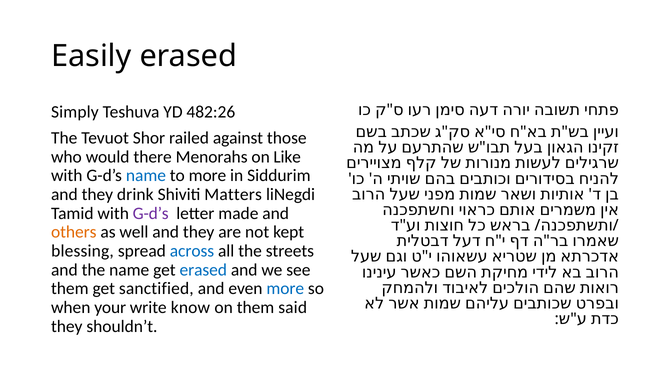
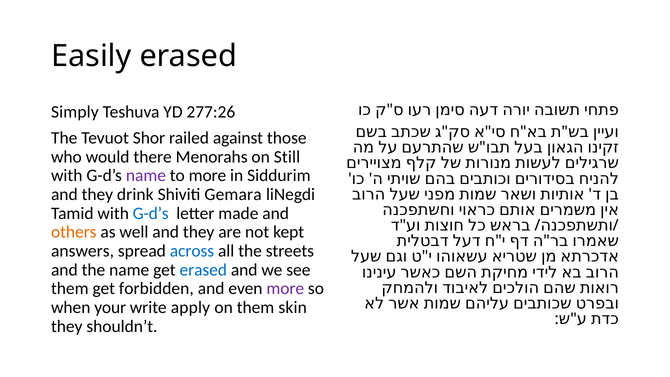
482:26: 482:26 -> 277:26
Like: Like -> Still
name at (146, 176) colour: blue -> purple
Matters: Matters -> Gemara
G-d’s at (151, 213) colour: purple -> blue
blessing: blessing -> answers
sanctified: sanctified -> forbidden
more at (285, 289) colour: blue -> purple
know: know -> apply
said: said -> skin
